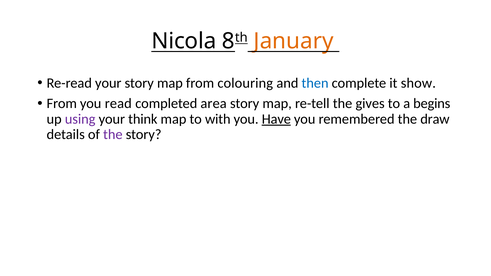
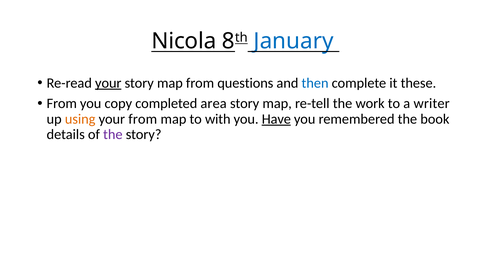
January colour: orange -> blue
your at (108, 83) underline: none -> present
colouring: colouring -> questions
show: show -> these
read: read -> copy
gives: gives -> work
begins: begins -> writer
using colour: purple -> orange
your think: think -> from
draw: draw -> book
